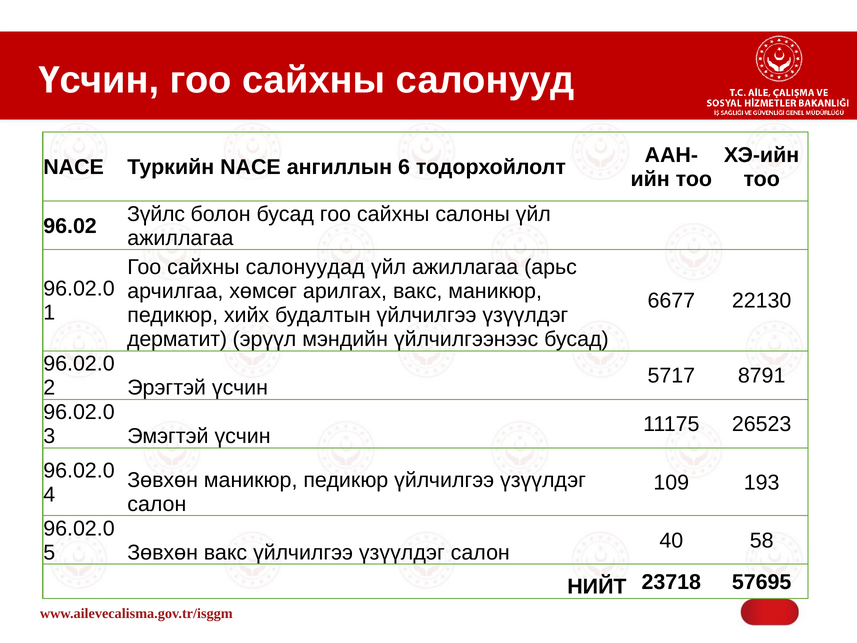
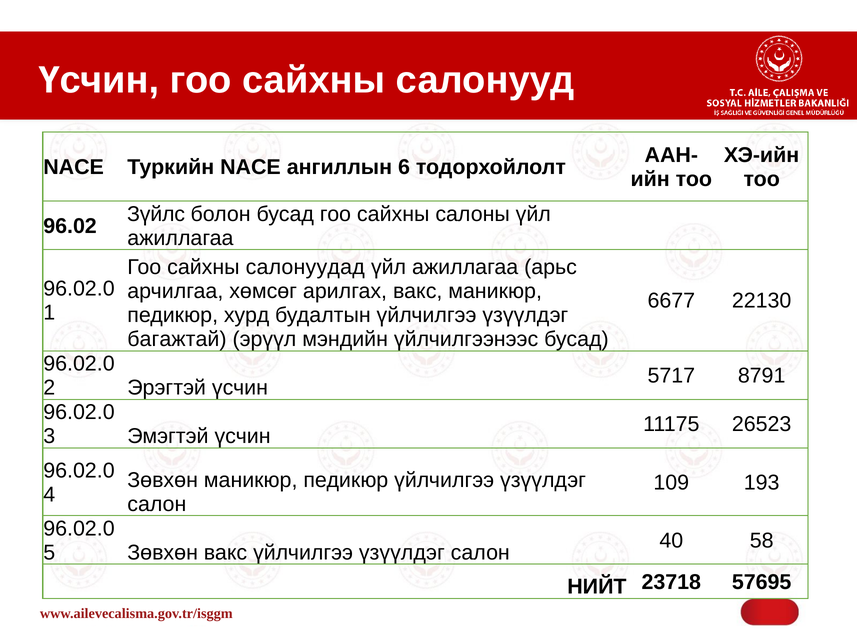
хийх: хийх -> хурд
дерматит: дерматит -> багажтай
